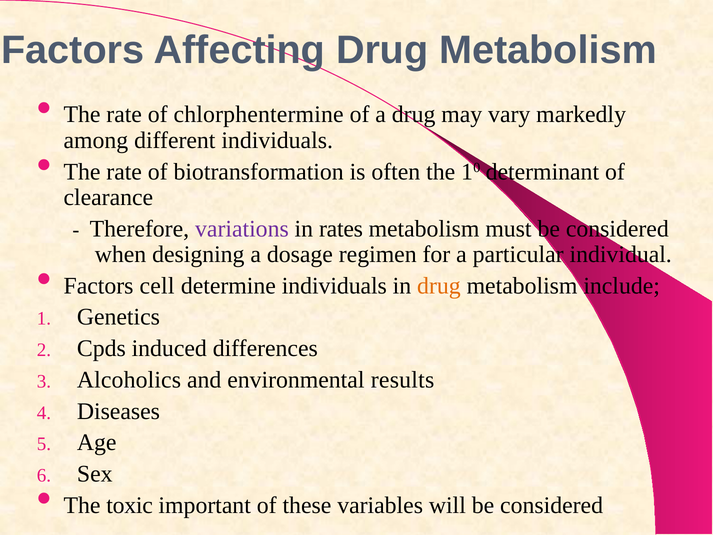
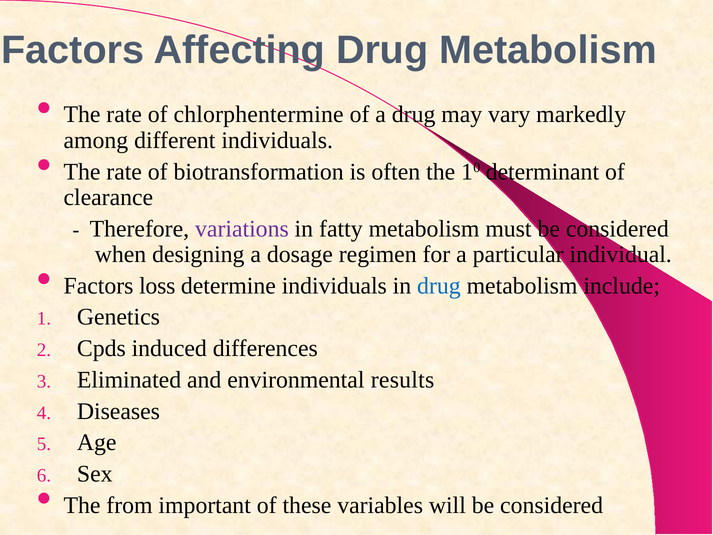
rates: rates -> fatty
cell: cell -> loss
drug at (439, 286) colour: orange -> blue
Alcoholics: Alcoholics -> Eliminated
toxic: toxic -> from
